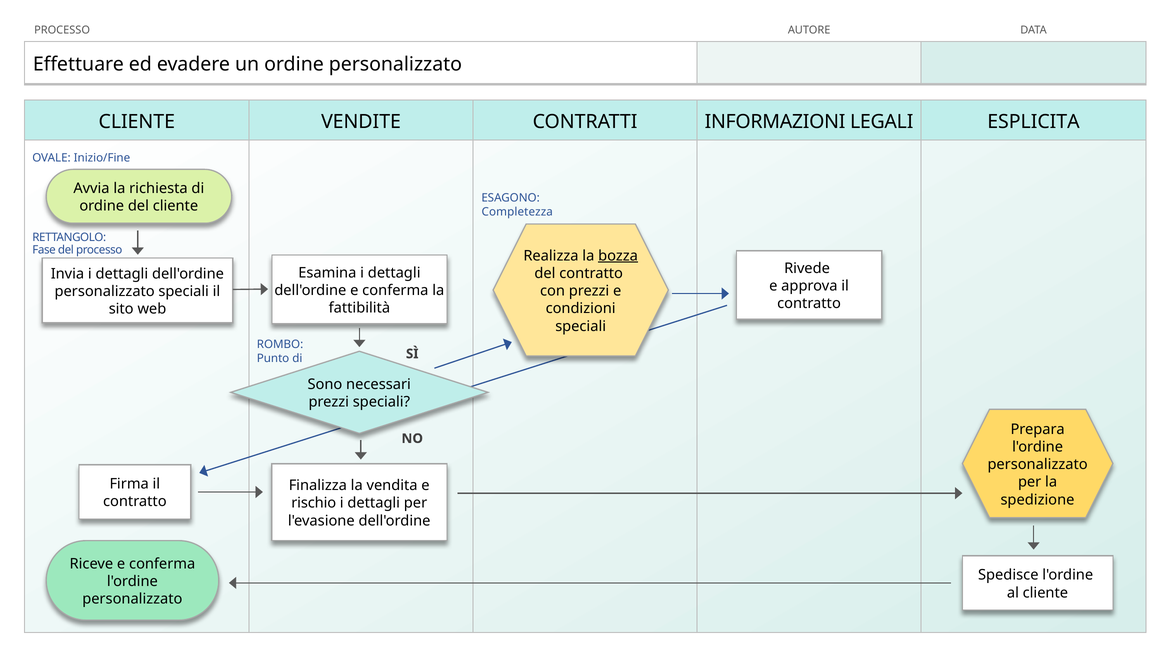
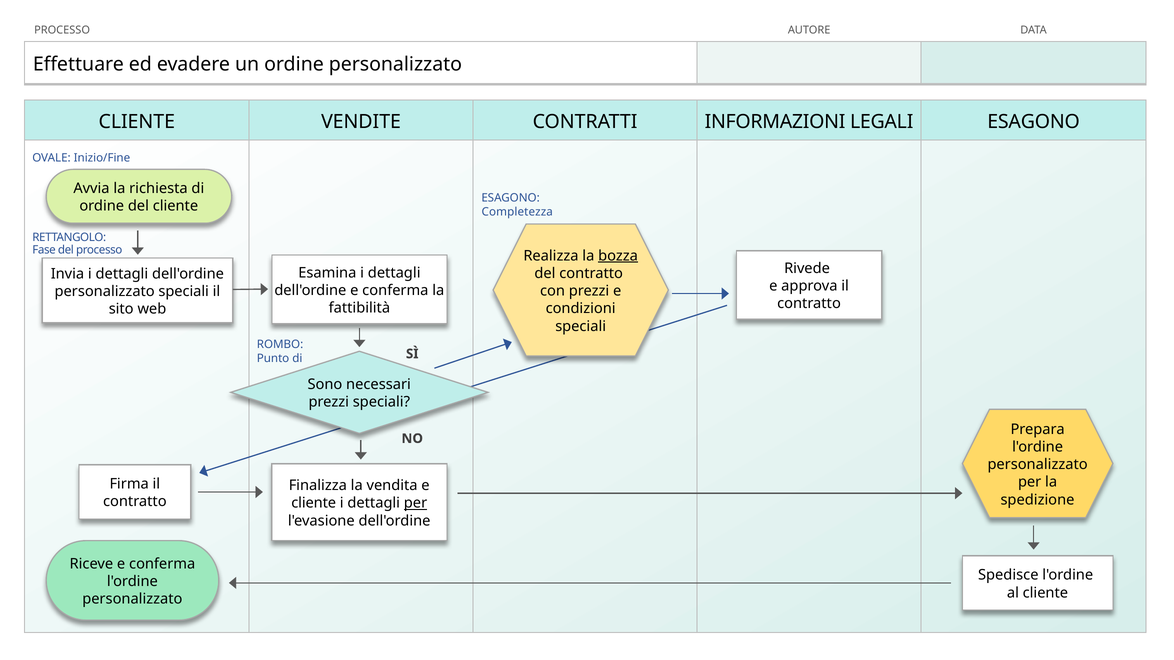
LEGALI ESPLICITA: ESPLICITA -> ESAGONO
rischio at (314, 503): rischio -> cliente
per at (416, 503) underline: none -> present
